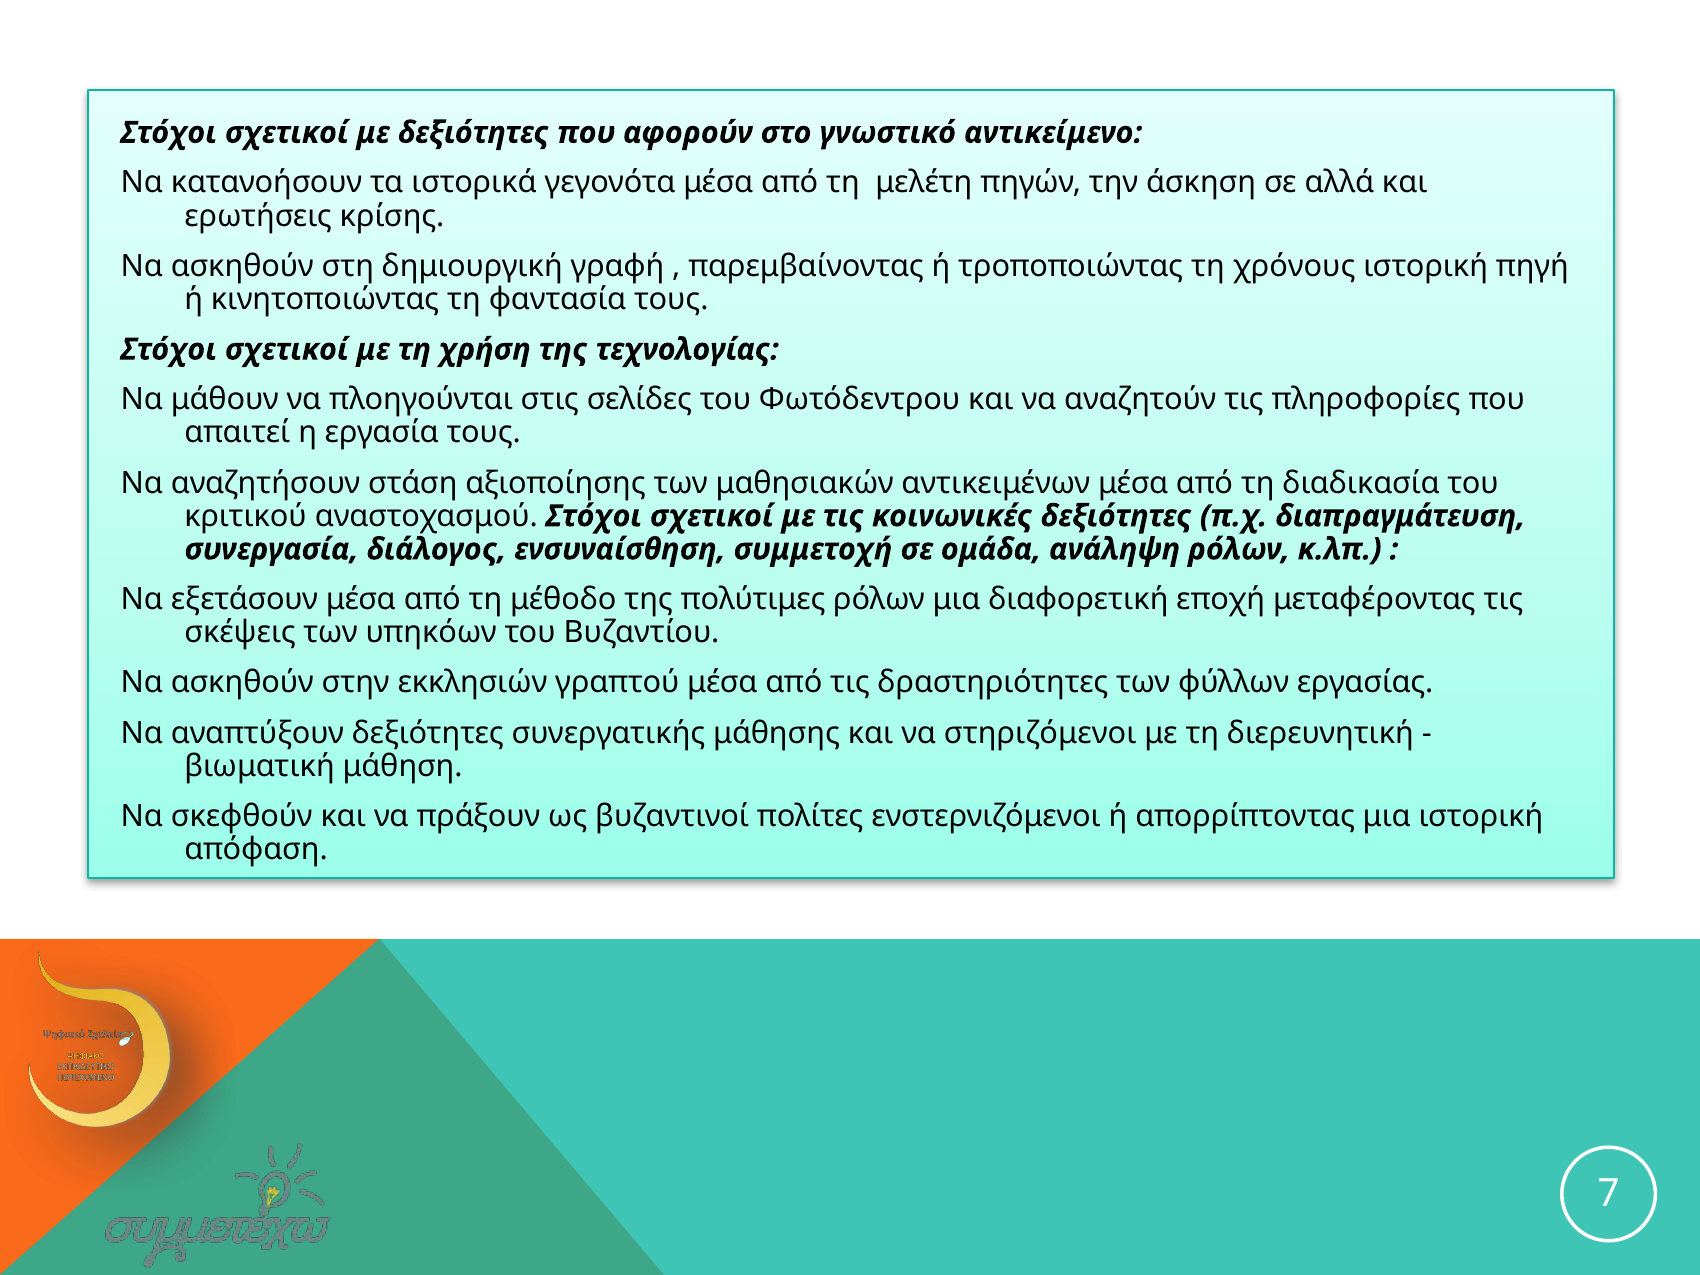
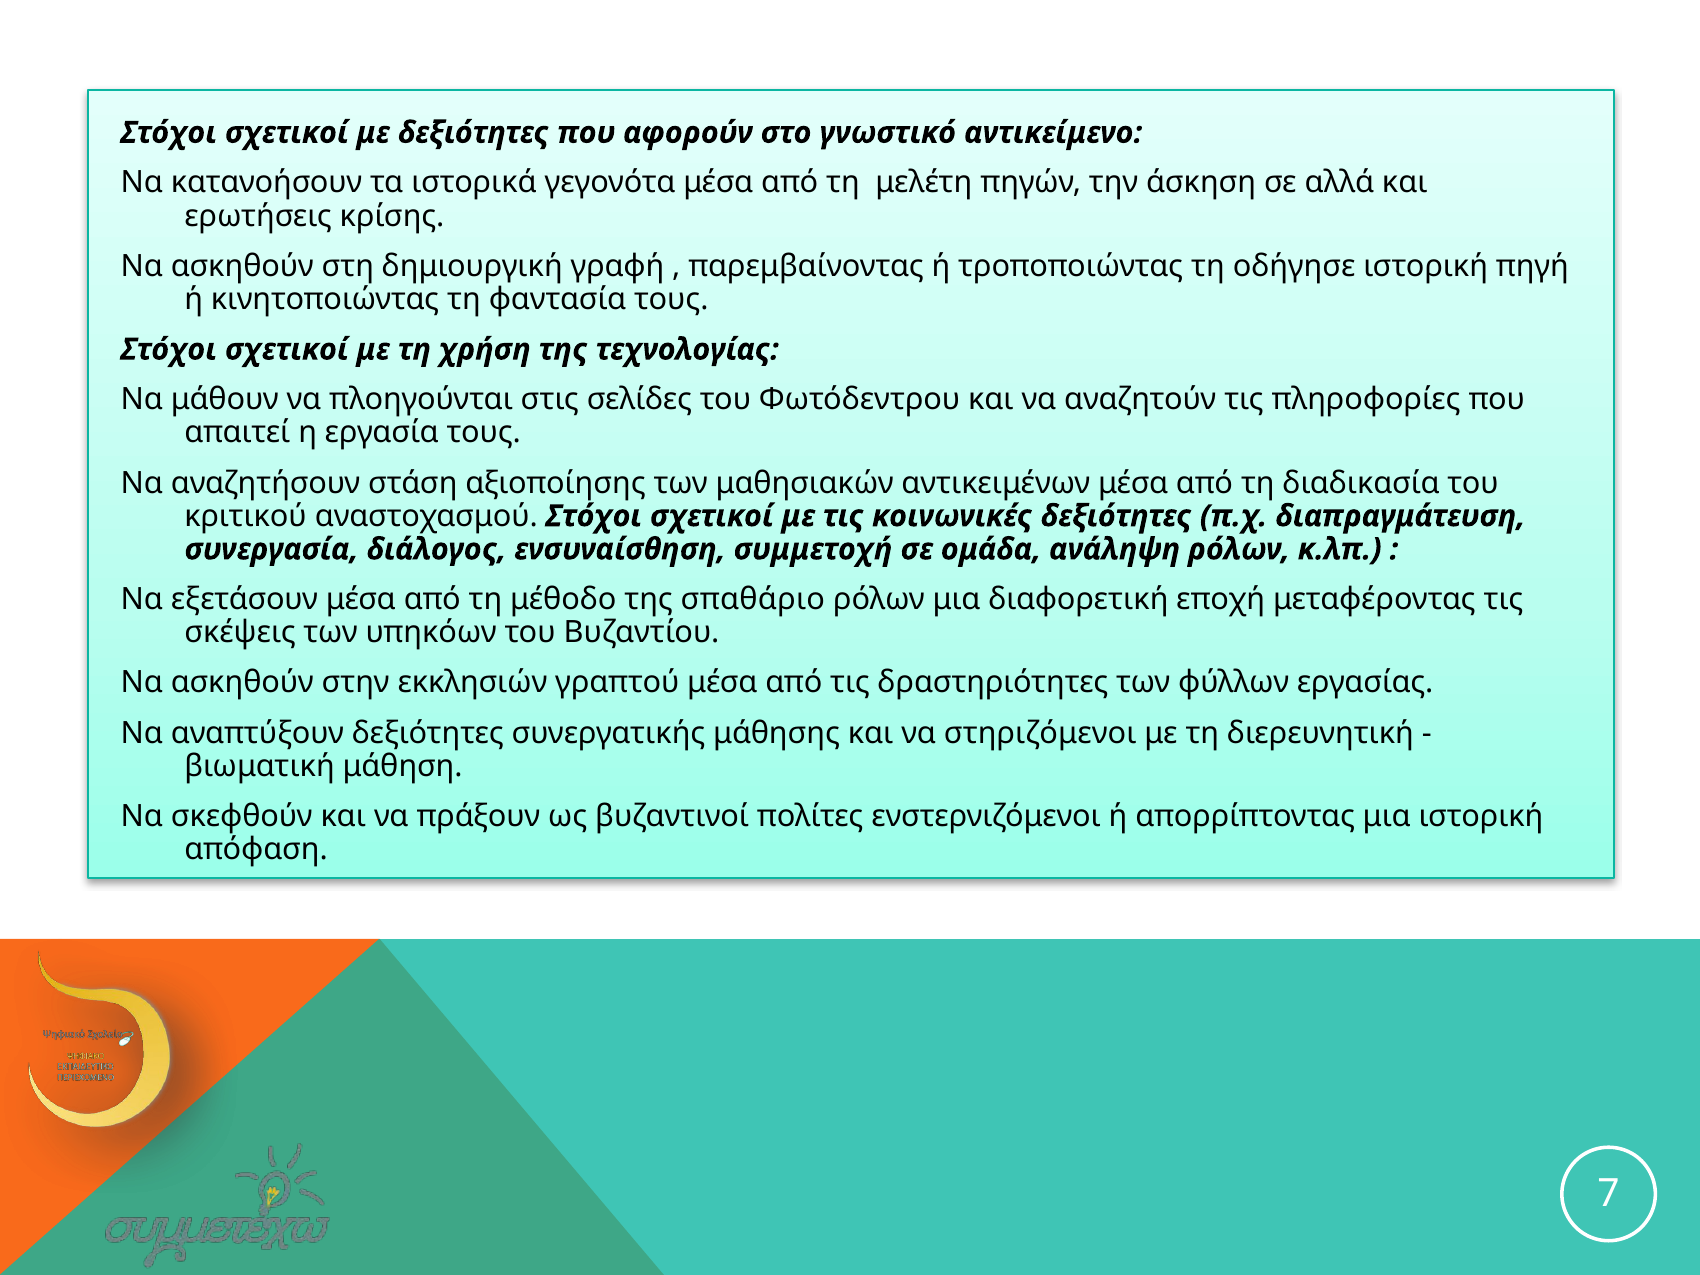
χρόνους: χρόνους -> οδήγησε
πολύτιμες: πολύτιμες -> σπαθάριο
